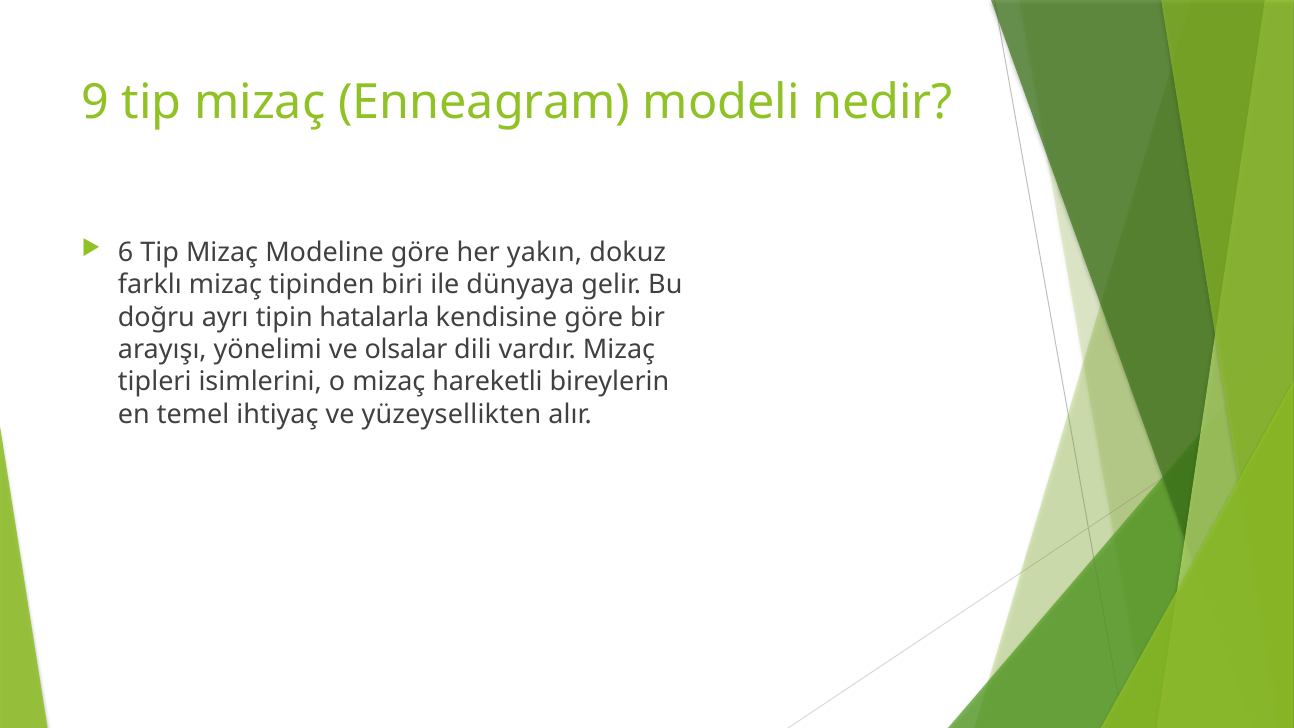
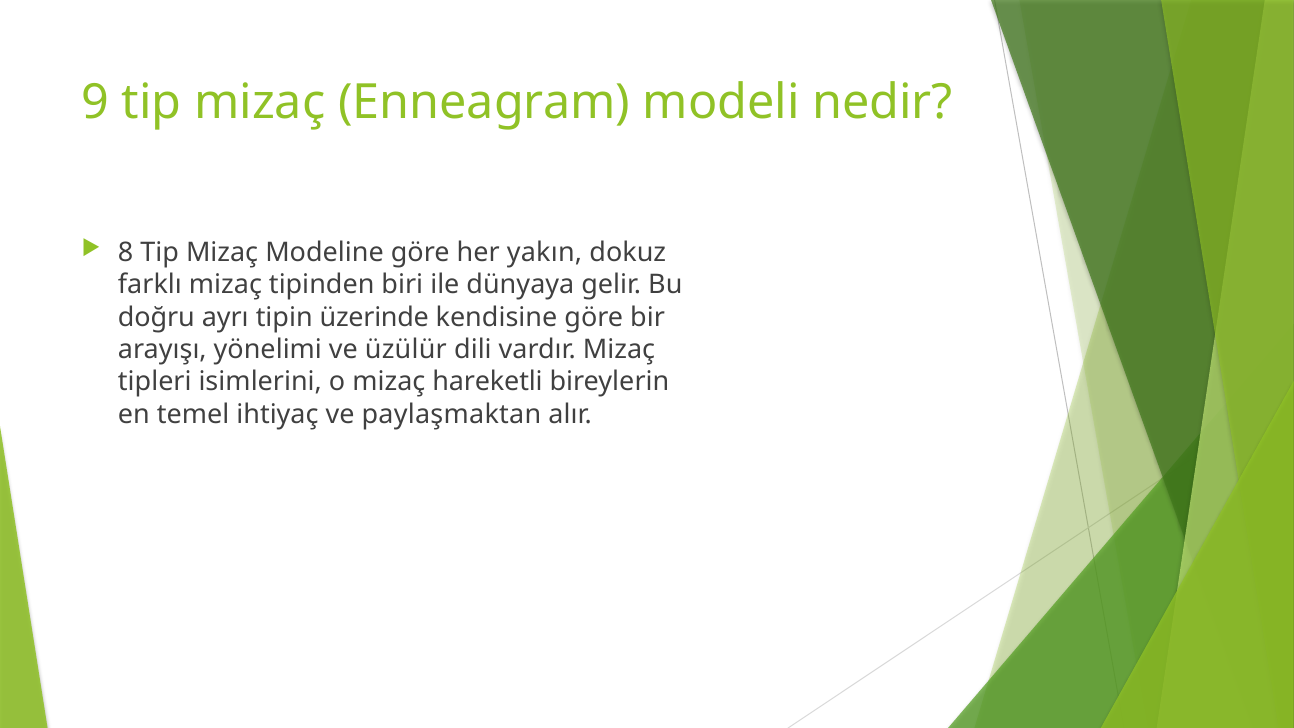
6: 6 -> 8
hatalarla: hatalarla -> üzerinde
olsalar: olsalar -> üzülür
yüzeysellikten: yüzeysellikten -> paylaşmaktan
